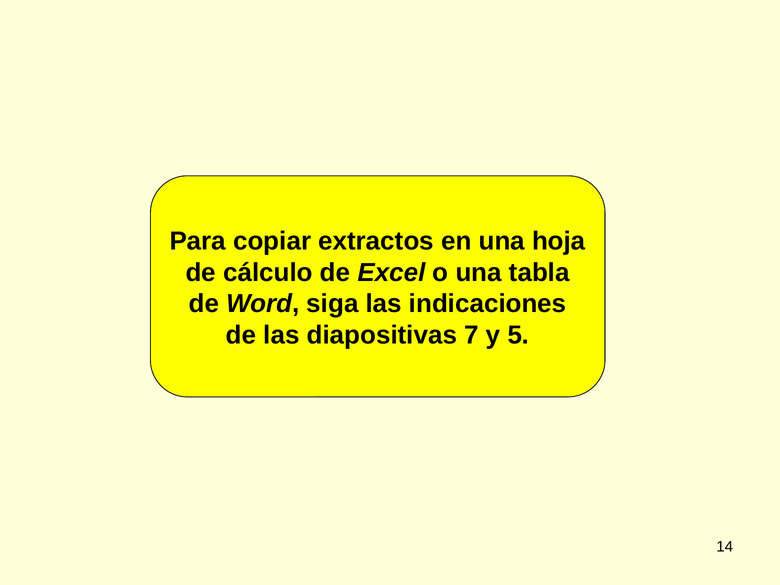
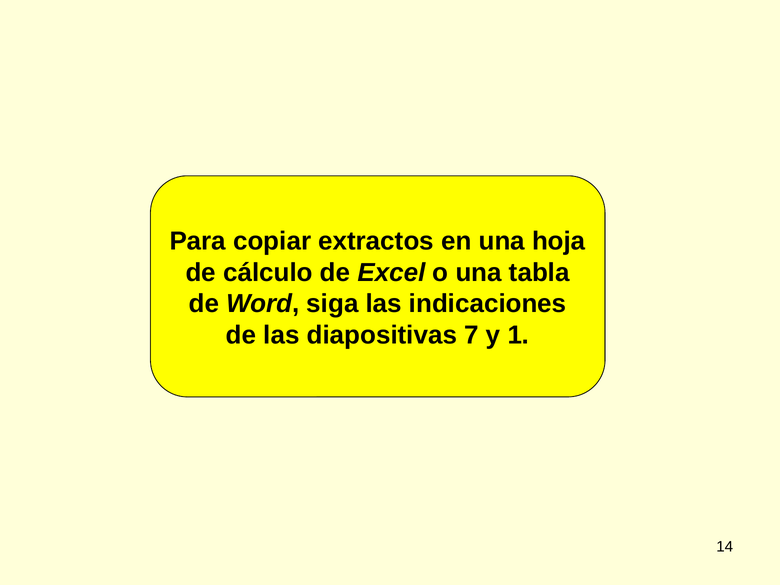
5: 5 -> 1
